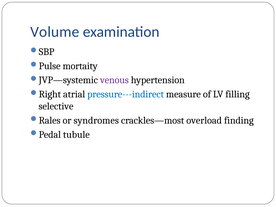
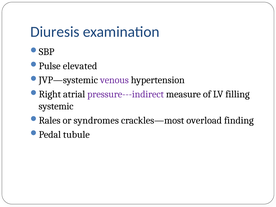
Volume: Volume -> Diuresis
mortaity: mortaity -> elevated
pressure---indirect colour: blue -> purple
selective: selective -> systemic
